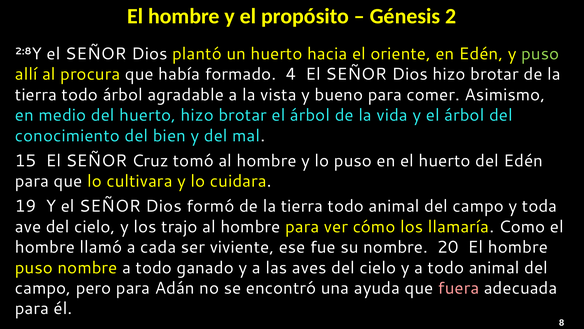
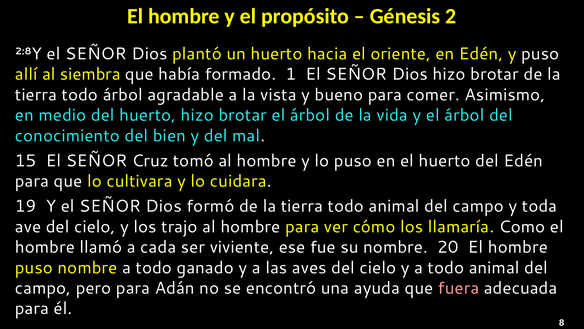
puso at (540, 54) colour: light green -> white
procura: procura -> siembra
4: 4 -> 1
